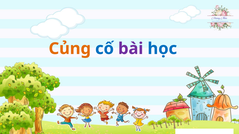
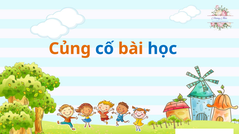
bài colour: purple -> orange
